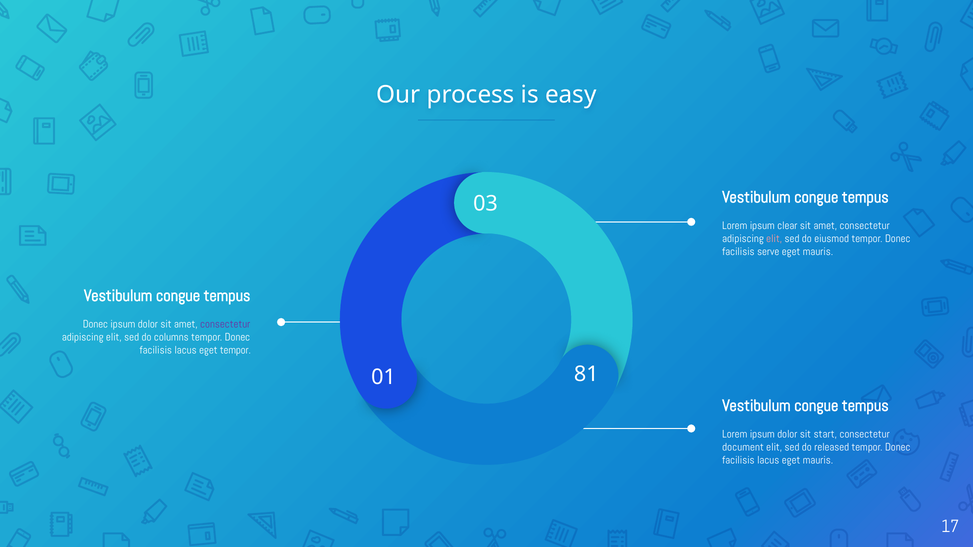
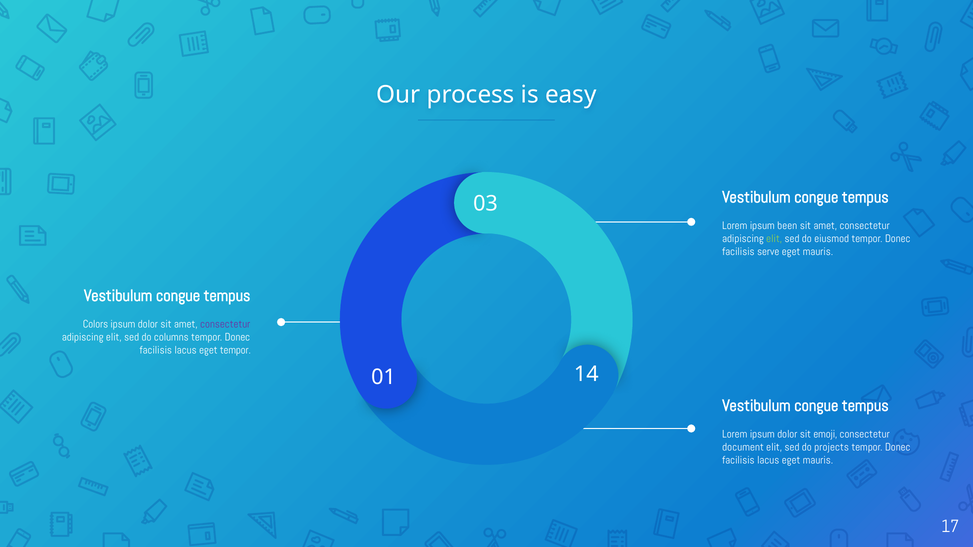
clear: clear -> been
elit at (774, 239) colour: pink -> light green
Donec at (95, 325): Donec -> Colors
81: 81 -> 14
start: start -> emoji
released: released -> projects
